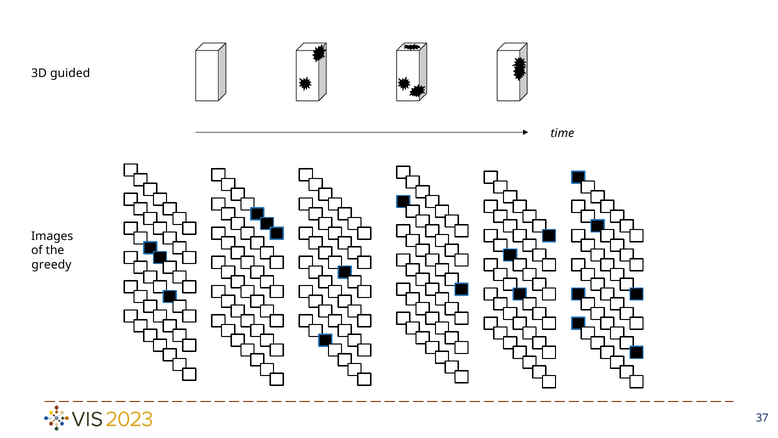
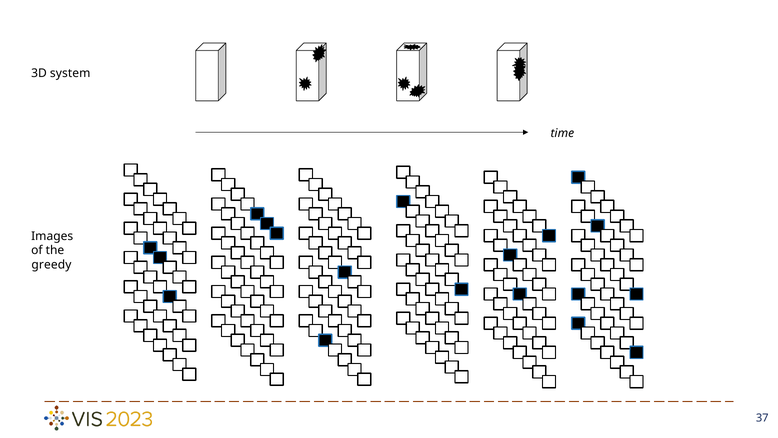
guided: guided -> system
